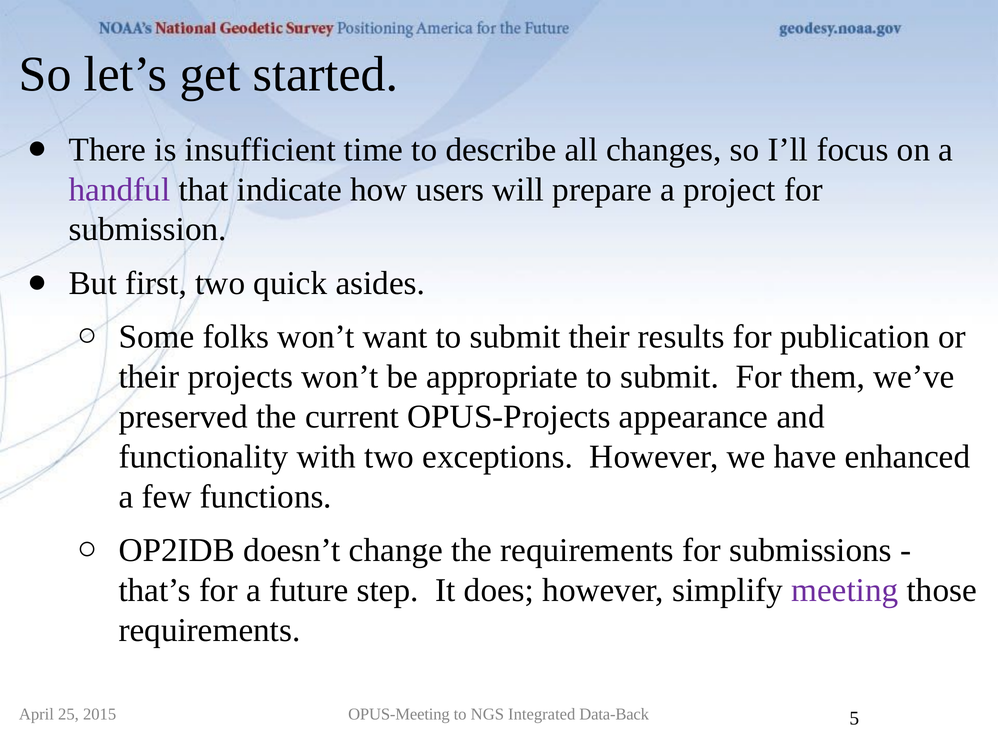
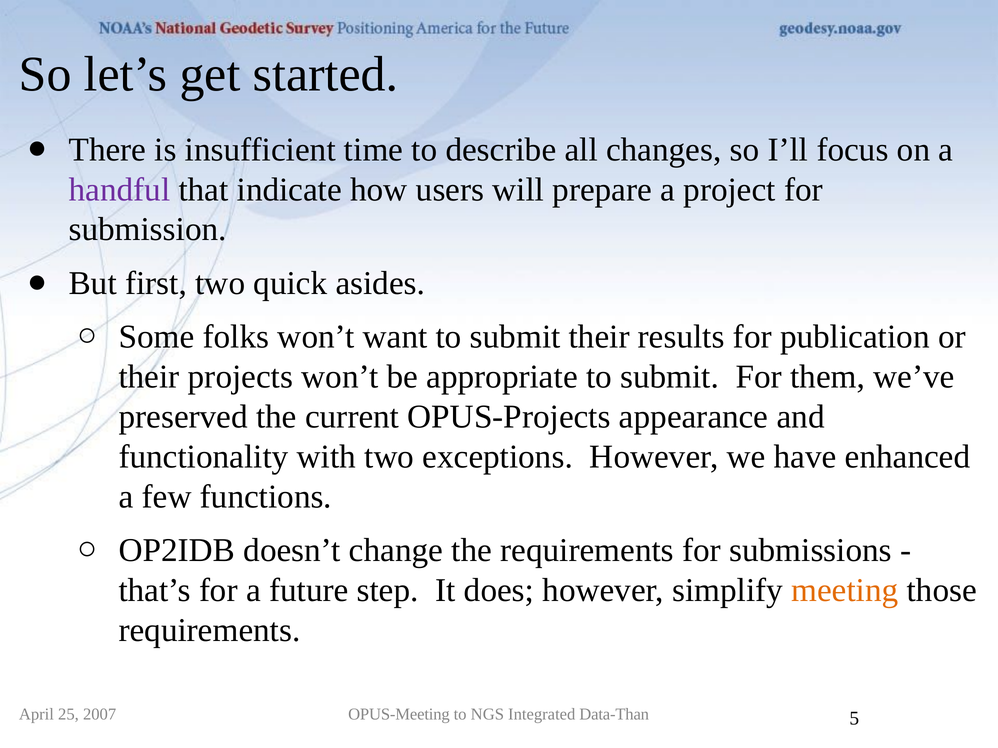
meeting colour: purple -> orange
2015: 2015 -> 2007
Data-Back: Data-Back -> Data-Than
